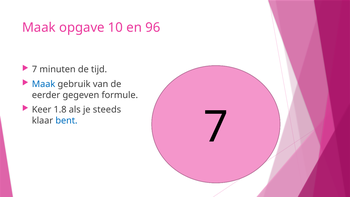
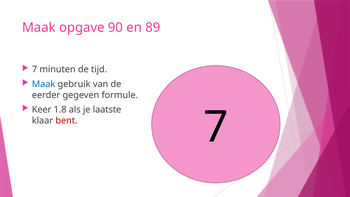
10: 10 -> 90
96: 96 -> 89
steeds: steeds -> laatste
bent colour: blue -> red
